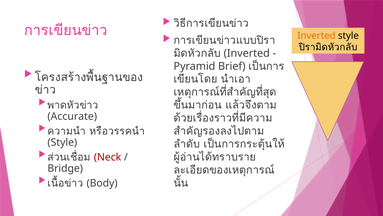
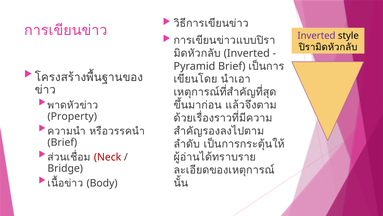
Inverted at (316, 36) colour: orange -> purple
Accurate: Accurate -> Property
Style at (62, 142): Style -> Brief
